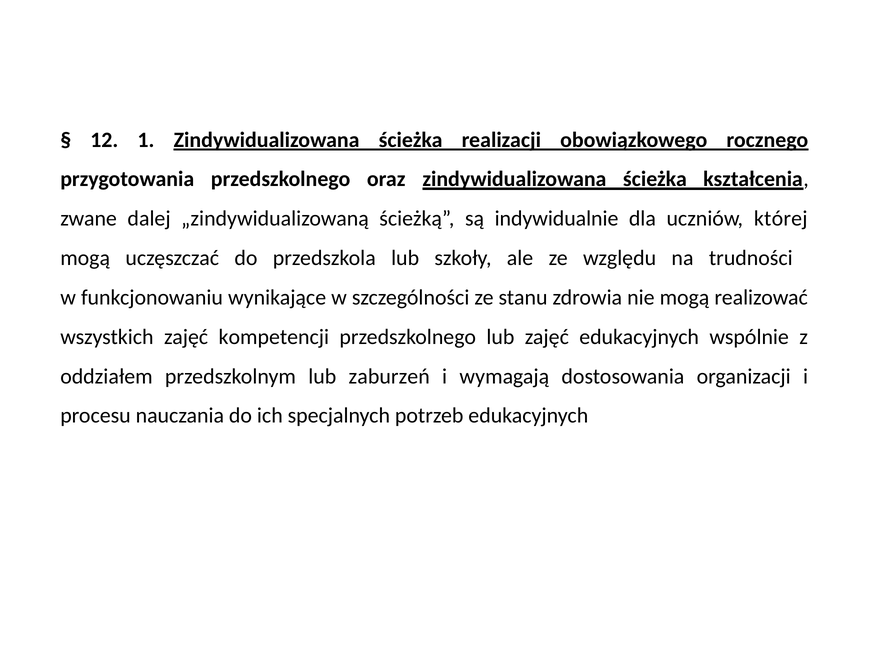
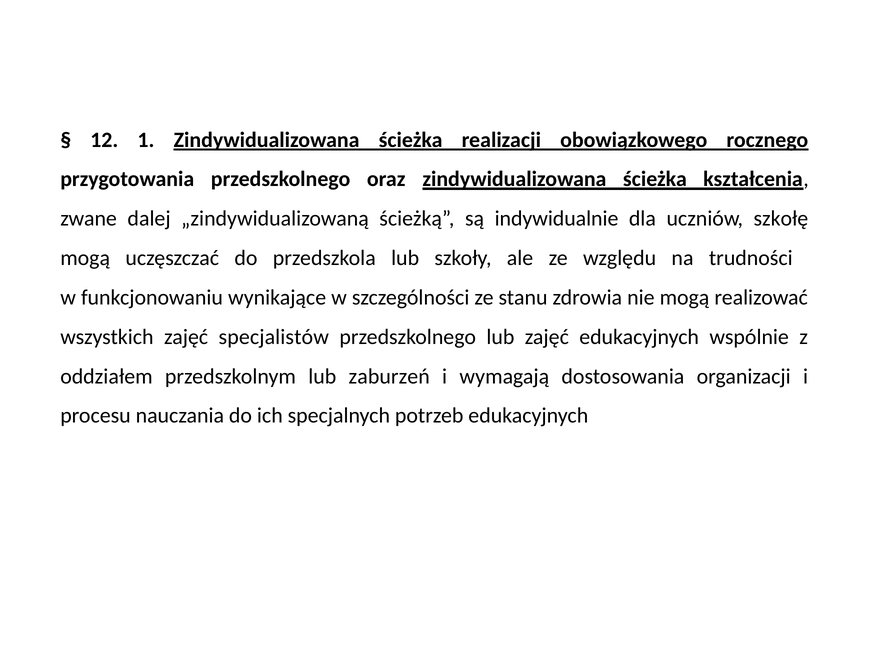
której: której -> szkołę
kompetencji: kompetencji -> specjalistów
